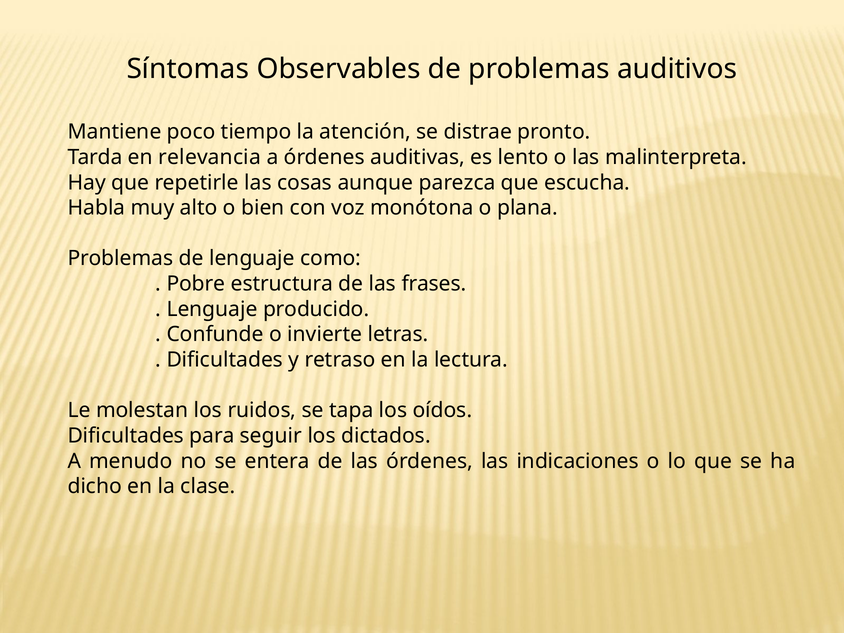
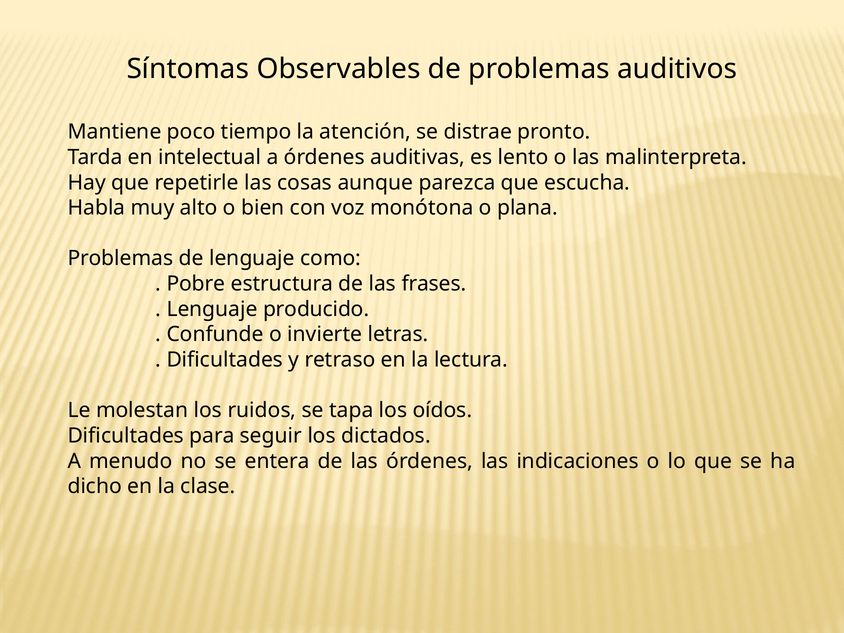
relevancia: relevancia -> intelectual
